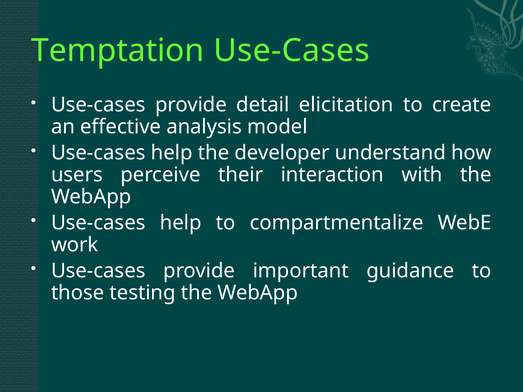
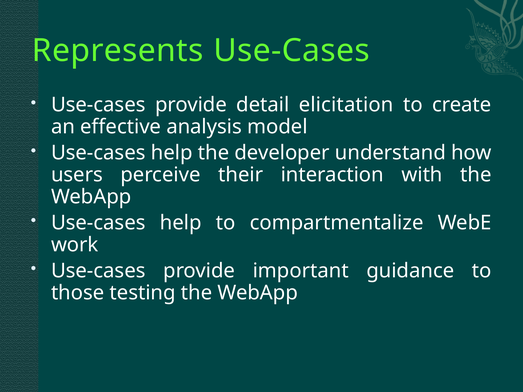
Temptation: Temptation -> Represents
